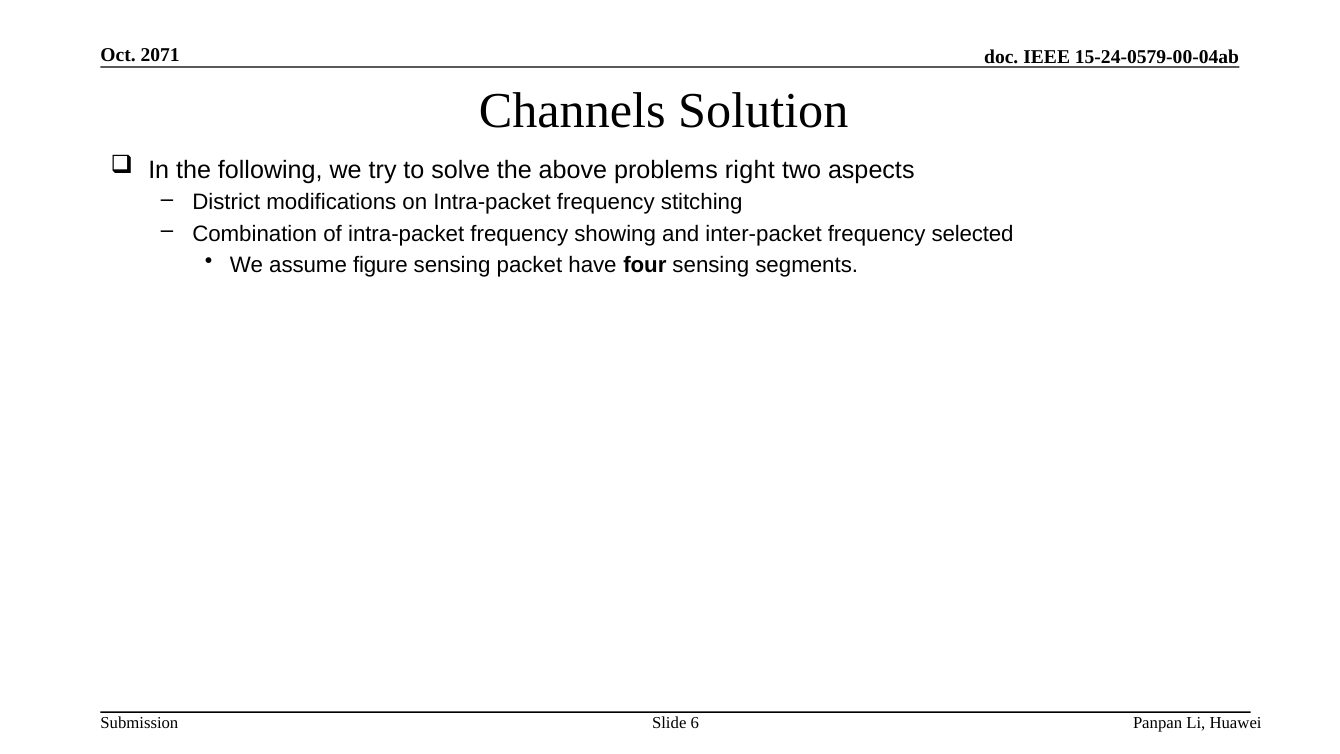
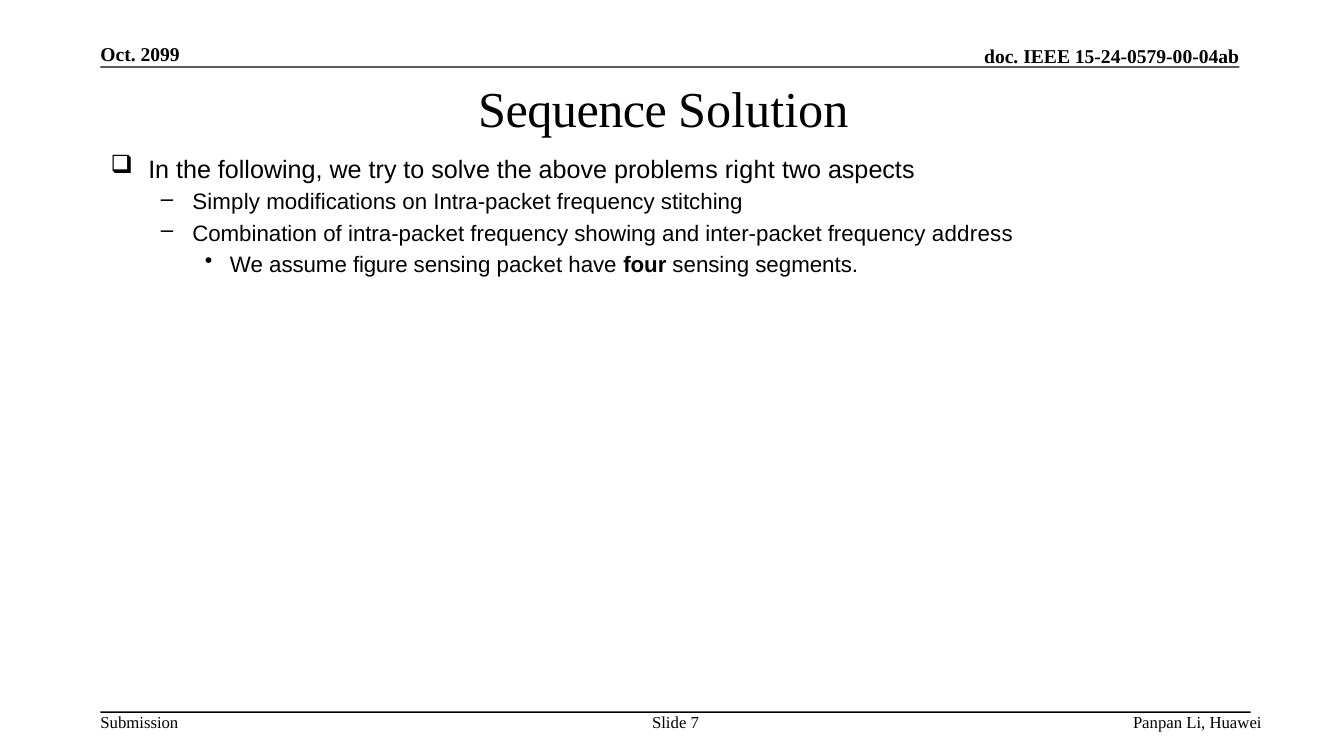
2071: 2071 -> 2099
Channels: Channels -> Sequence
District: District -> Simply
selected: selected -> address
6: 6 -> 7
